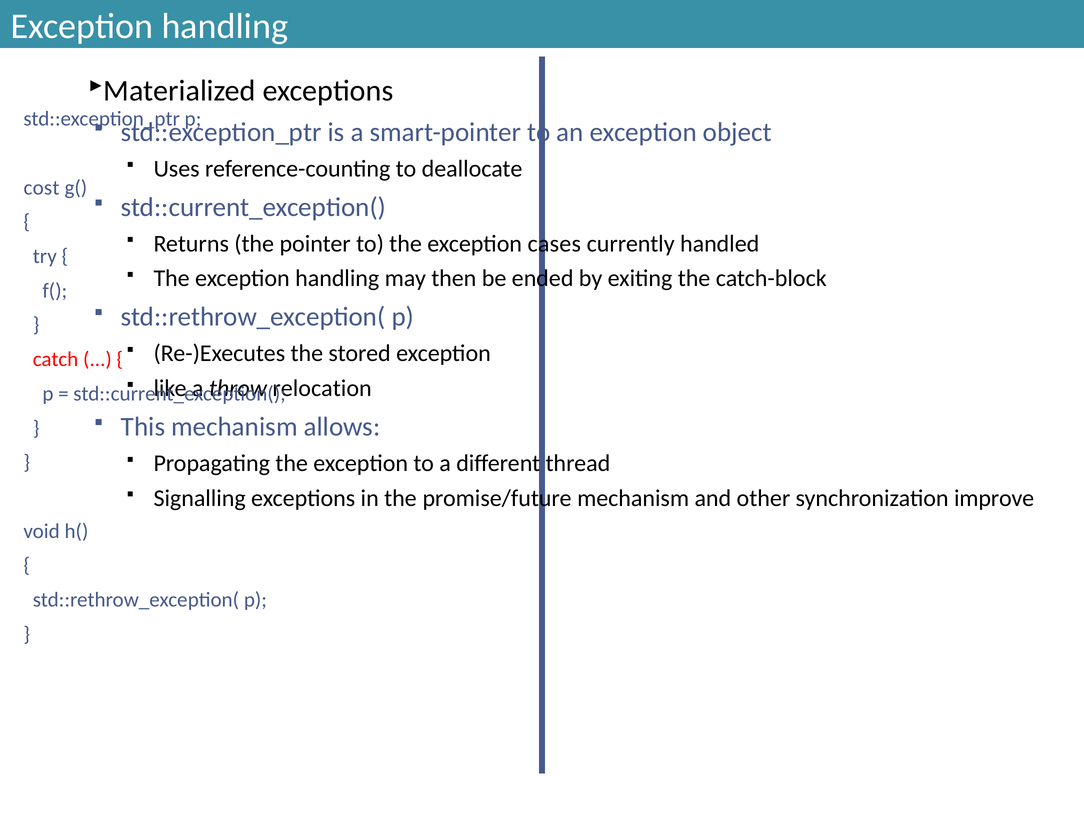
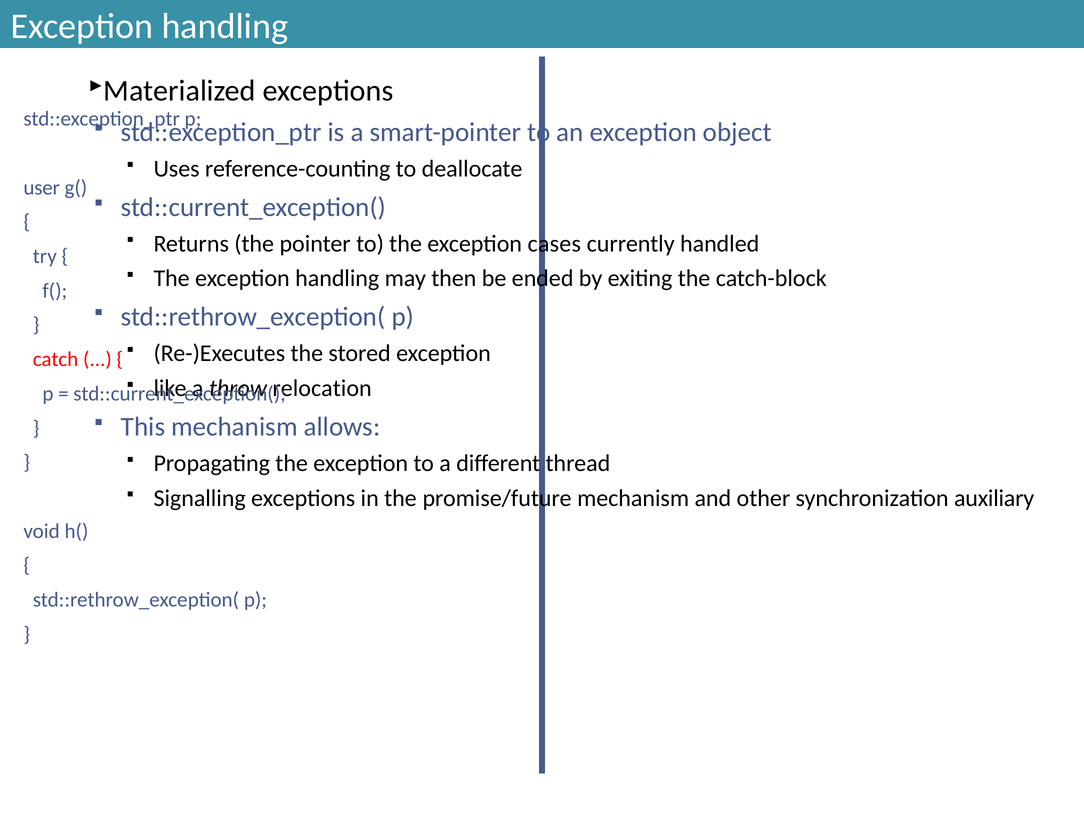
cost: cost -> user
improve: improve -> auxiliary
